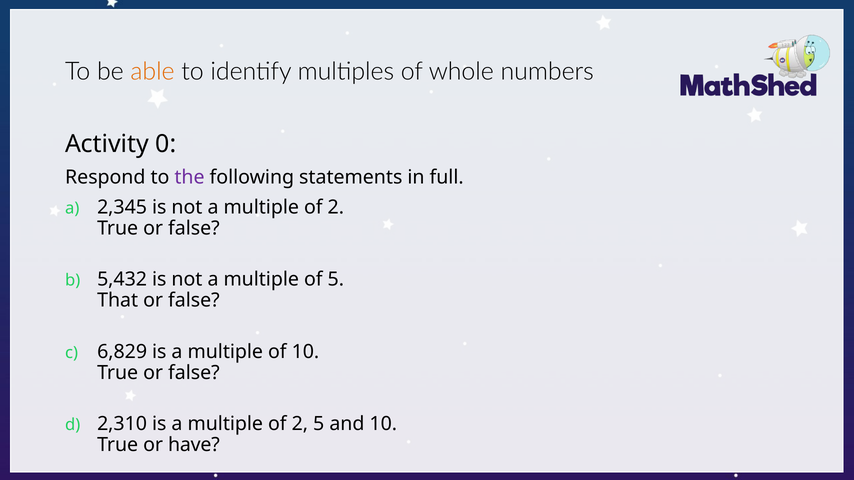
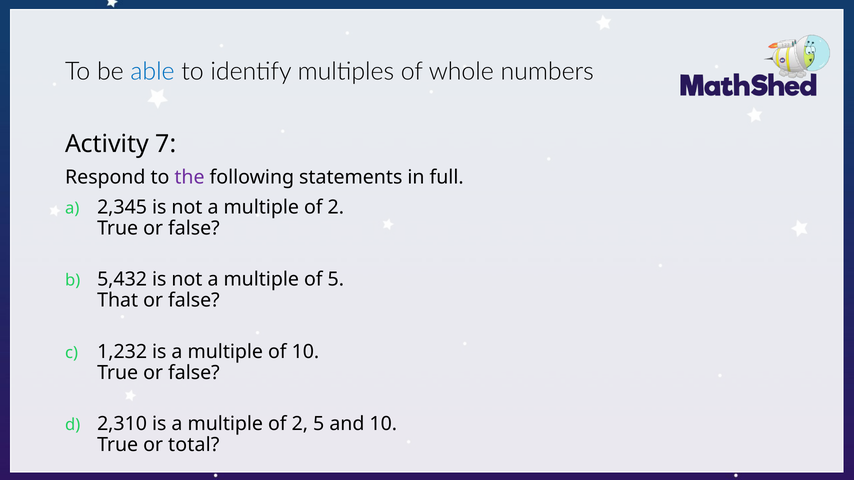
able colour: orange -> blue
0: 0 -> 7
6,829: 6,829 -> 1,232
have: have -> total
